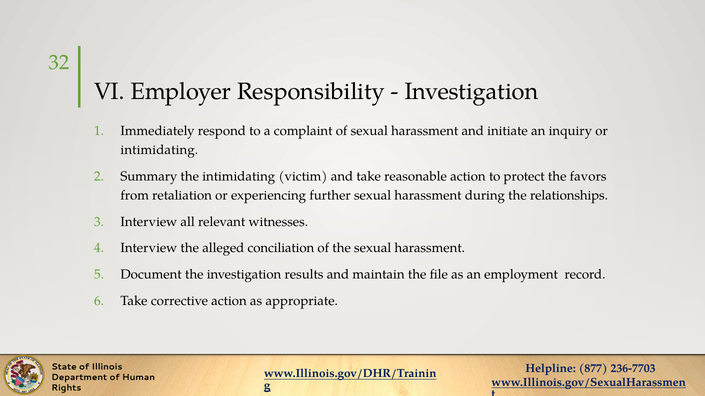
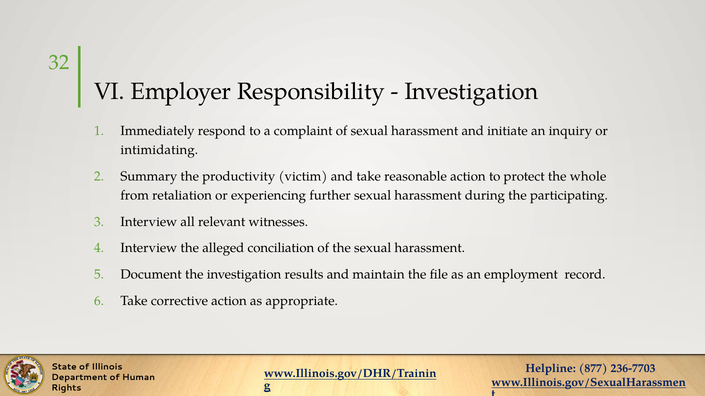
the intimidating: intimidating -> productivity
favors: favors -> whole
relationships: relationships -> participating
